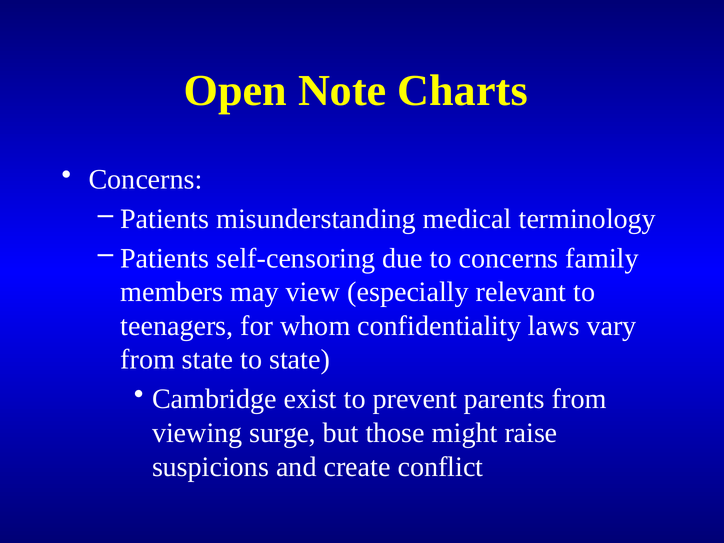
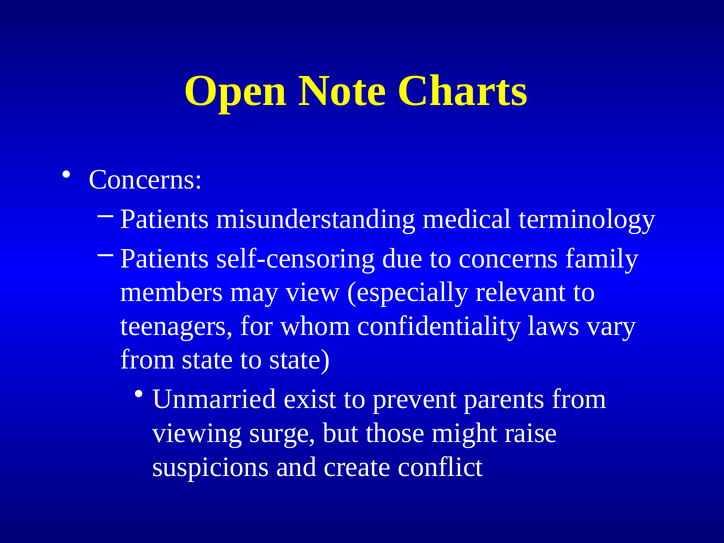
Cambridge: Cambridge -> Unmarried
